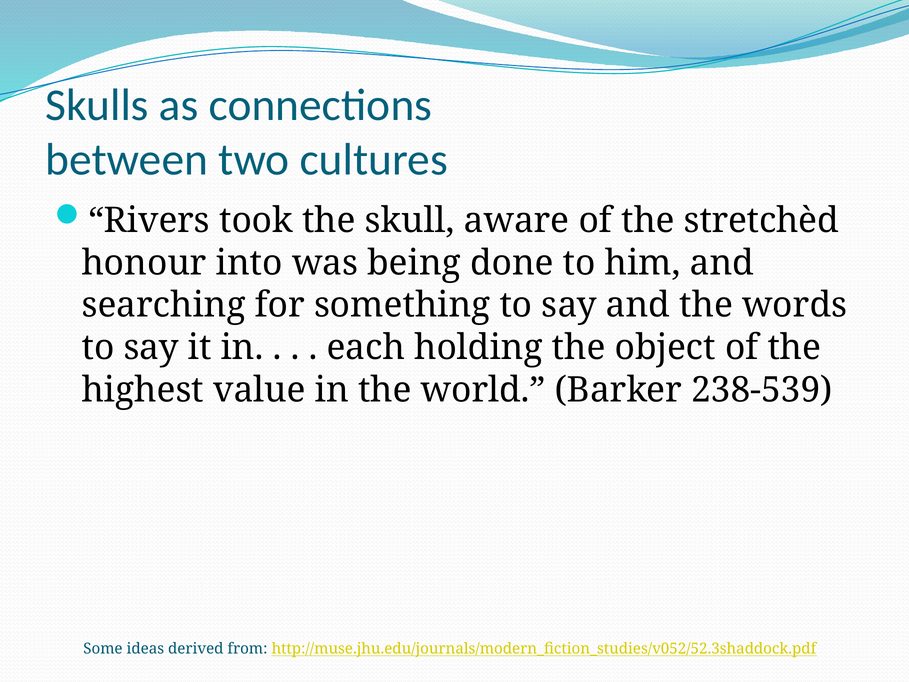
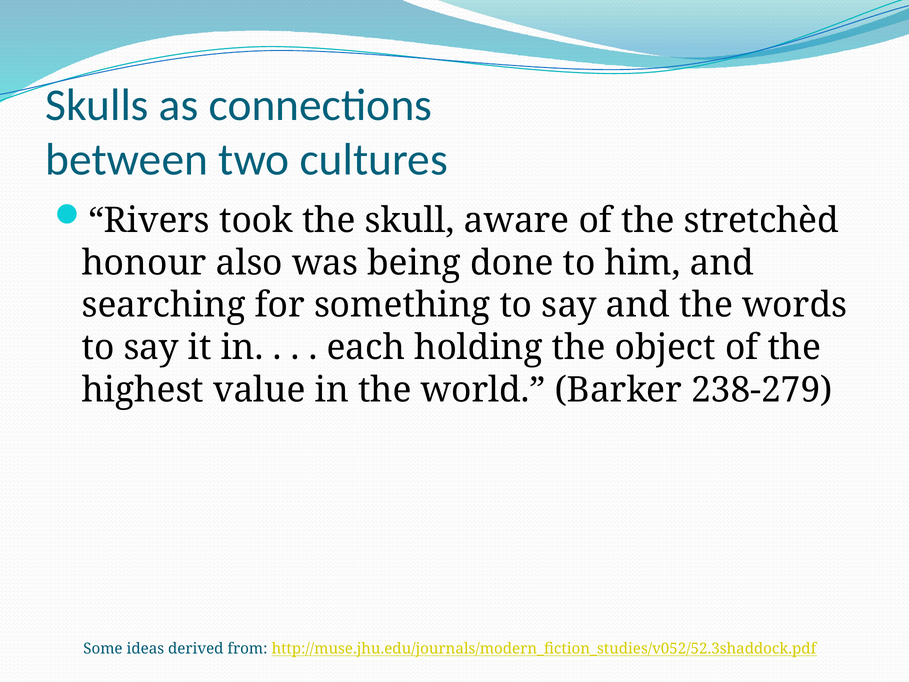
into: into -> also
238-539: 238-539 -> 238-279
